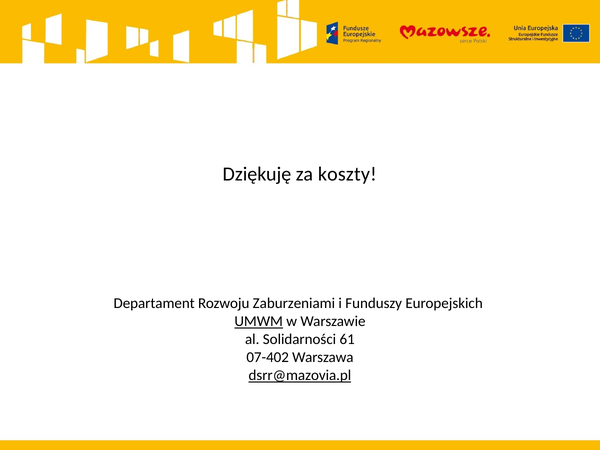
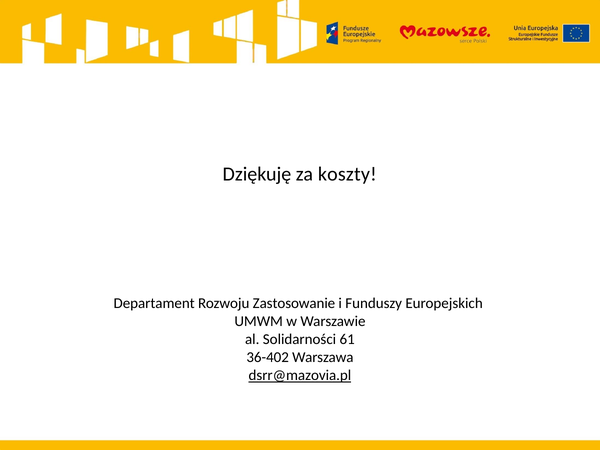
Zaburzeniami: Zaburzeniami -> Zastosowanie
UMWM underline: present -> none
07-402: 07-402 -> 36-402
